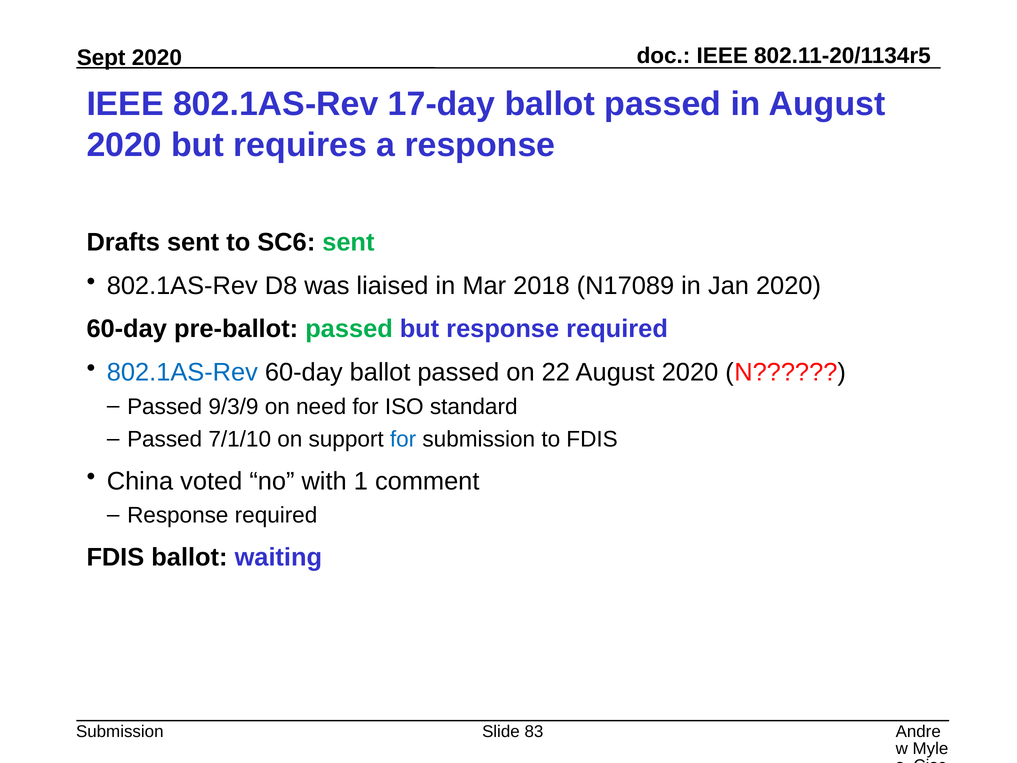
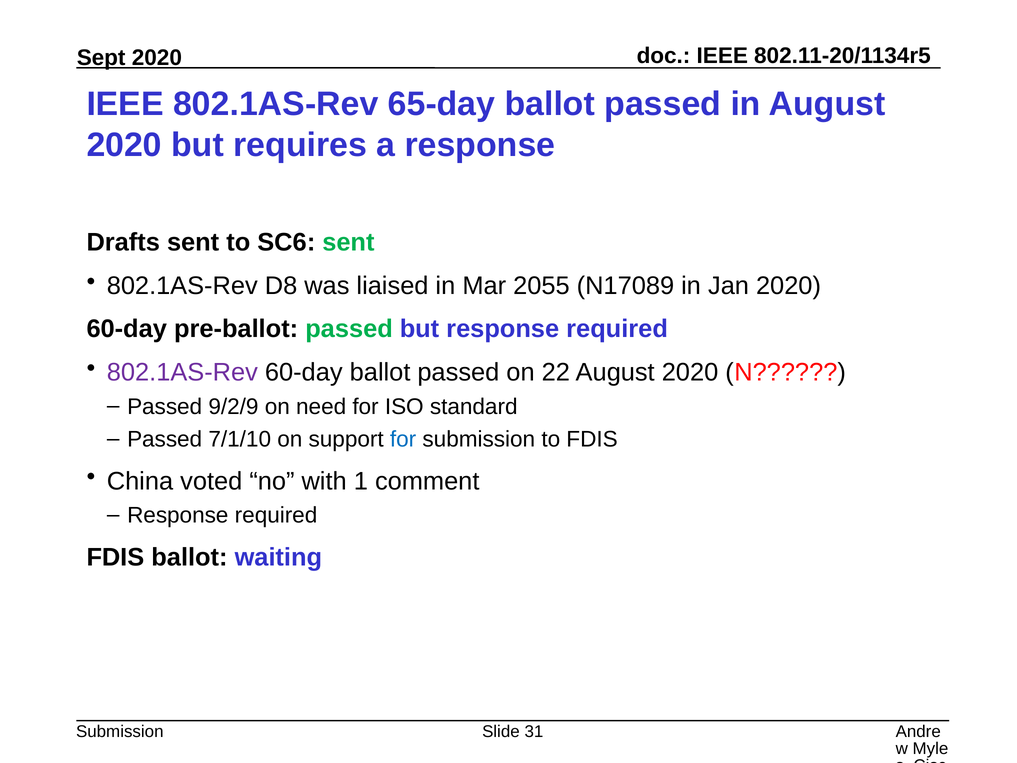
17-day: 17-day -> 65-day
2018: 2018 -> 2055
802.1AS-Rev at (182, 372) colour: blue -> purple
9/3/9: 9/3/9 -> 9/2/9
83: 83 -> 31
